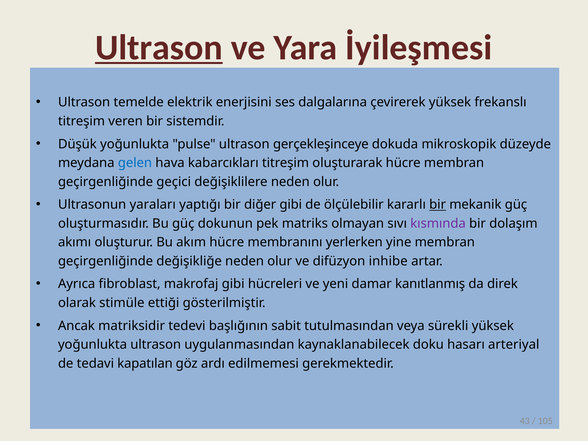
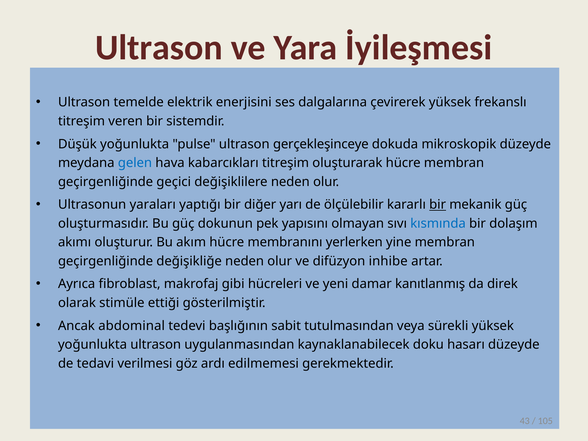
Ultrason at (159, 47) underline: present -> none
diğer gibi: gibi -> yarı
matriks: matriks -> yapısını
kısmında colour: purple -> blue
matriksidir: matriksidir -> abdominal
hasarı arteriyal: arteriyal -> düzeyde
kapatılan: kapatılan -> verilmesi
